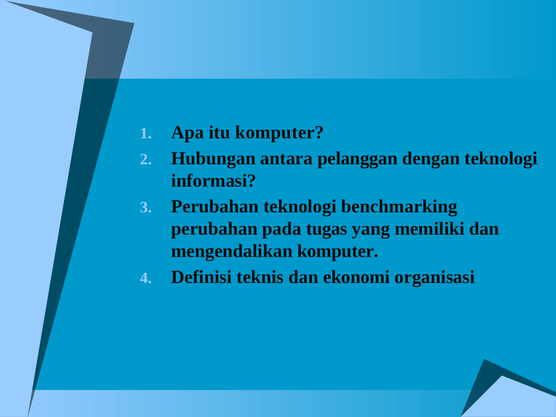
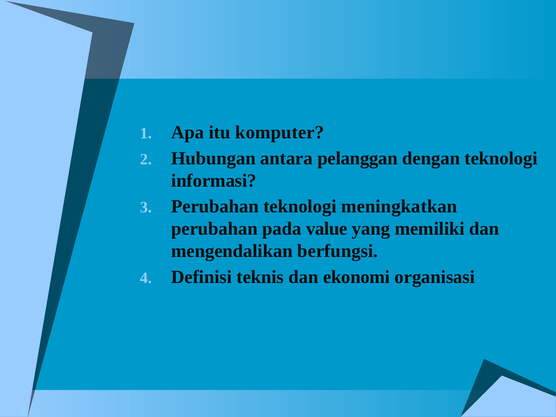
benchmarking: benchmarking -> meningkatkan
tugas: tugas -> value
mengendalikan komputer: komputer -> berfungsi
